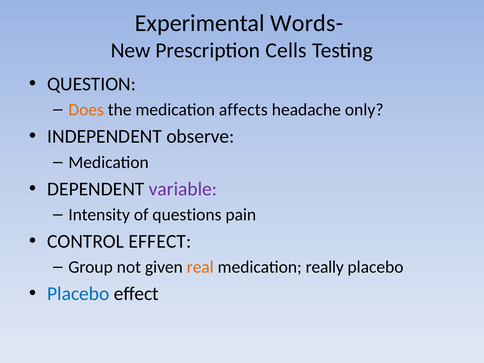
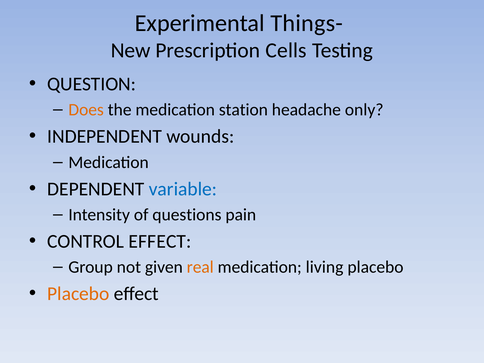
Words-: Words- -> Things-
affects: affects -> station
observe: observe -> wounds
variable colour: purple -> blue
really: really -> living
Placebo at (78, 294) colour: blue -> orange
